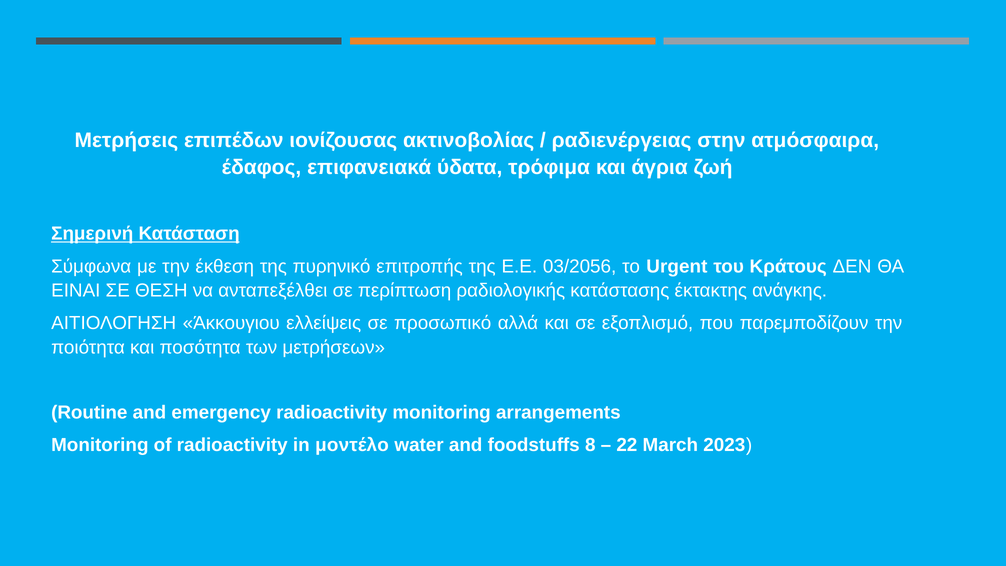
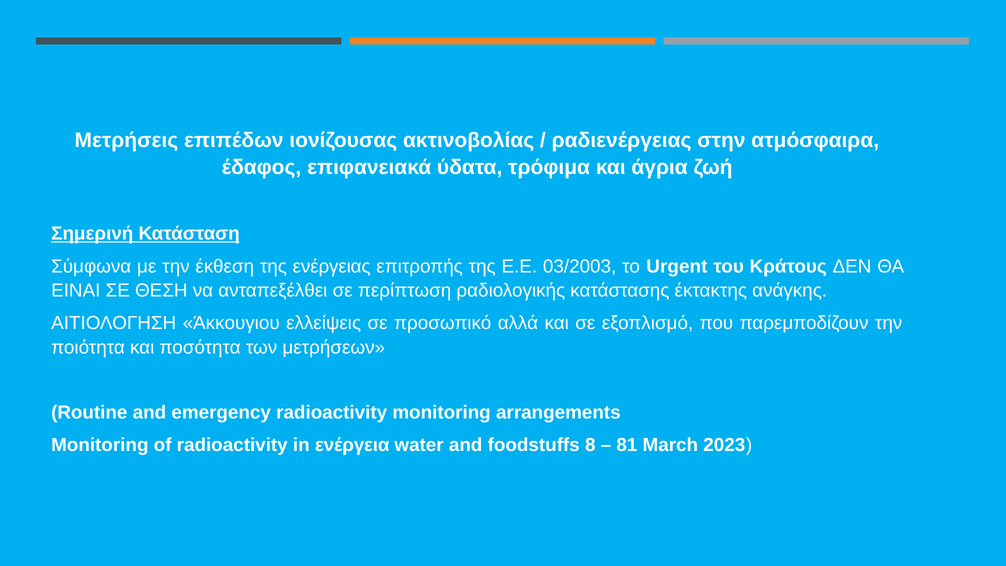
πυρηνικό: πυρηνικό -> ενέργειας
03/2056: 03/2056 -> 03/2003
μοντέλο: μοντέλο -> ενέργεια
22: 22 -> 81
